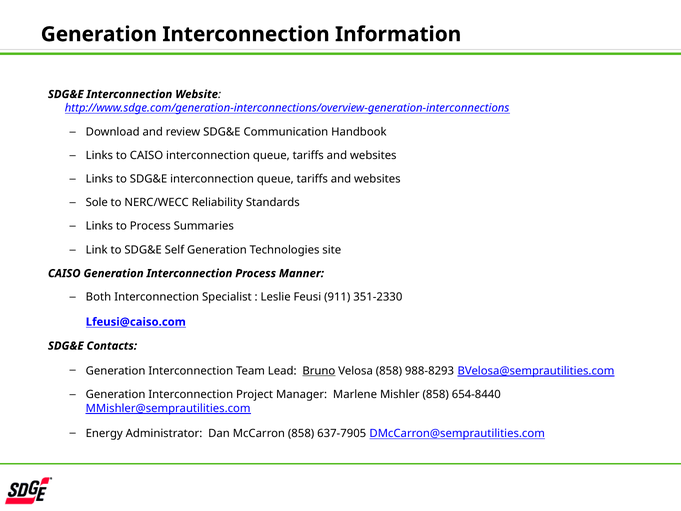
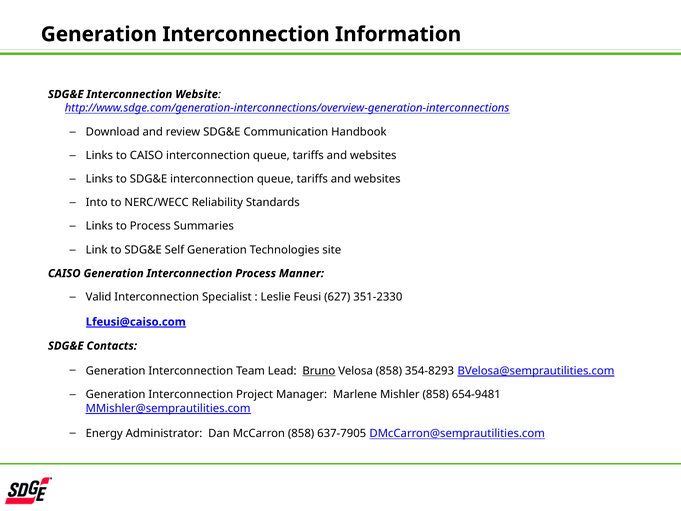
Sole: Sole -> Into
Both: Both -> Valid
911: 911 -> 627
Lfeusi@caiso.com underline: none -> present
988-8293: 988-8293 -> 354-8293
654-8440: 654-8440 -> 654-9481
